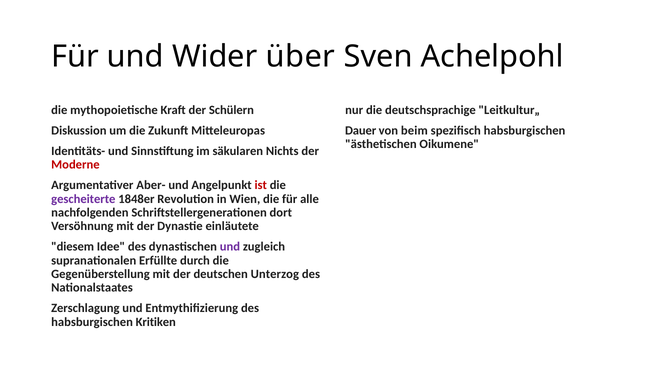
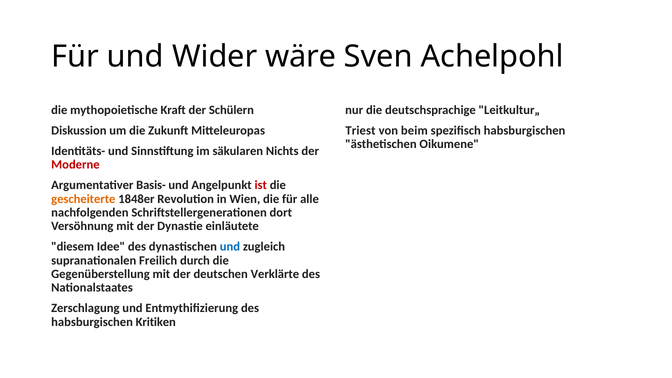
über: über -> wäre
Dauer: Dauer -> Triest
Aber-: Aber- -> Basis-
gescheiterte colour: purple -> orange
und at (230, 247) colour: purple -> blue
Erfüllte: Erfüllte -> Freilich
Unterzog: Unterzog -> Verklärte
